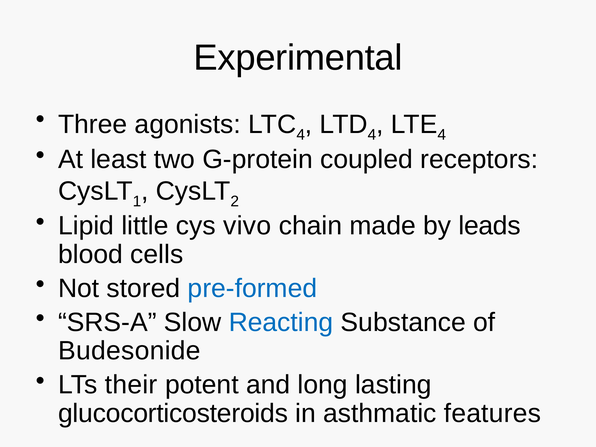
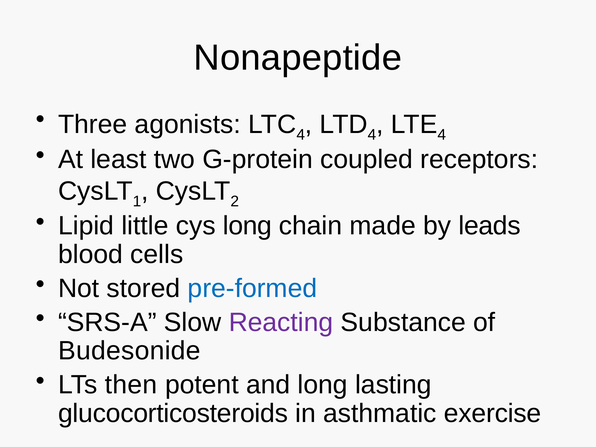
Experimental: Experimental -> Nonapeptide
cys vivo: vivo -> long
Reacting colour: blue -> purple
their: their -> then
features: features -> exercise
